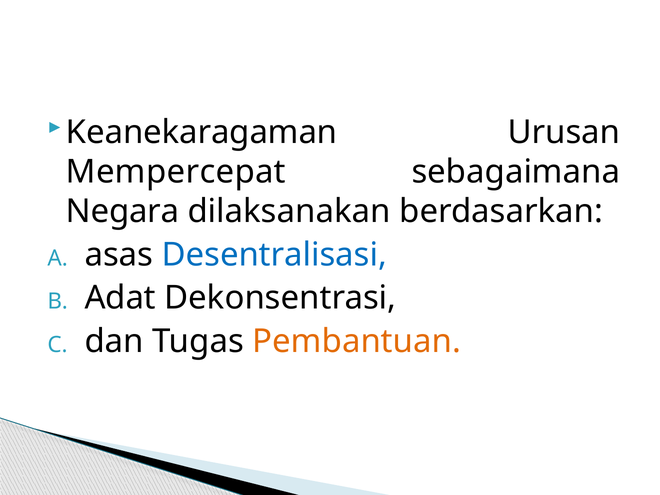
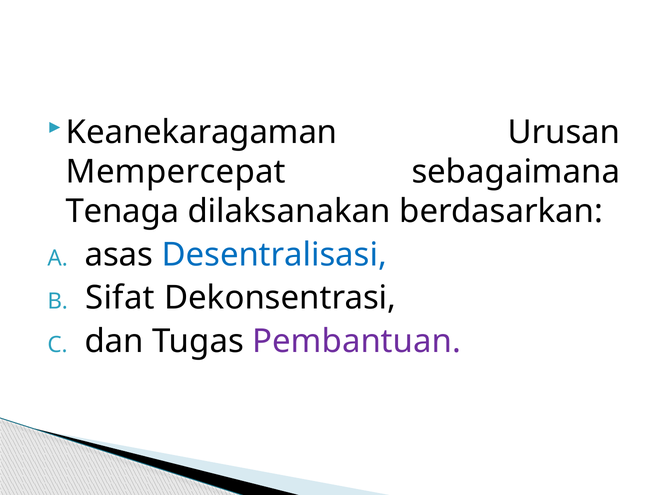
Negara: Negara -> Tenaga
Adat: Adat -> Sifat
Pembantuan colour: orange -> purple
